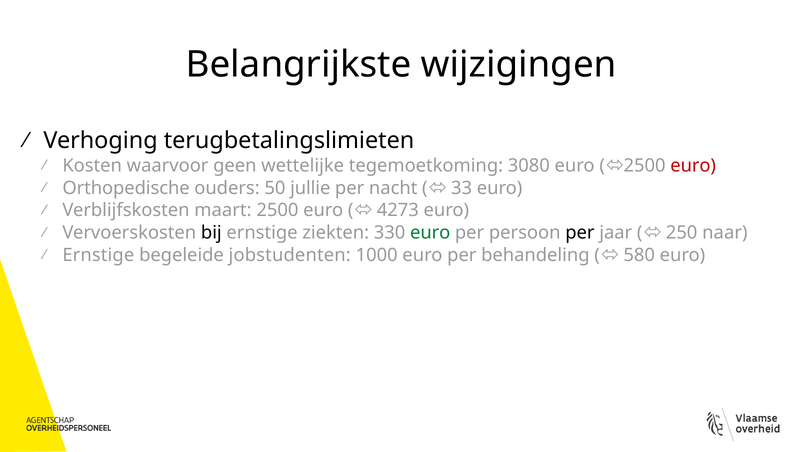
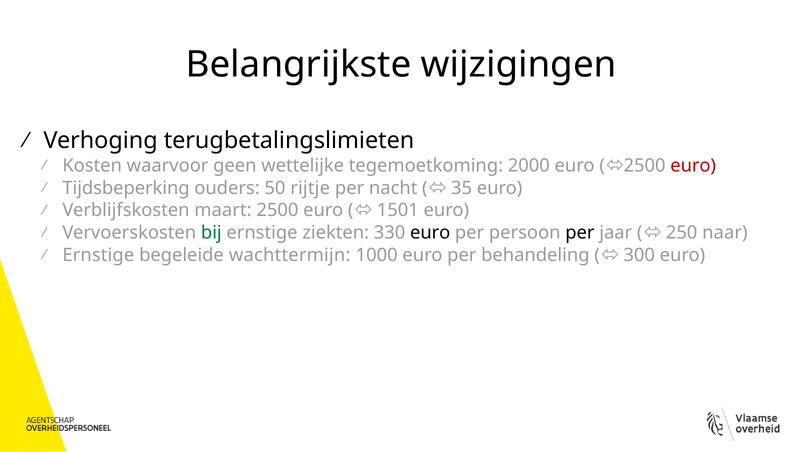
3080: 3080 -> 2000
Orthopedische: Orthopedische -> Tijdsbeperking
jullie: jullie -> rijtje
33: 33 -> 35
4273: 4273 -> 1501
bij colour: black -> green
euro at (430, 233) colour: green -> black
jobstudenten: jobstudenten -> wachttermijn
580: 580 -> 300
